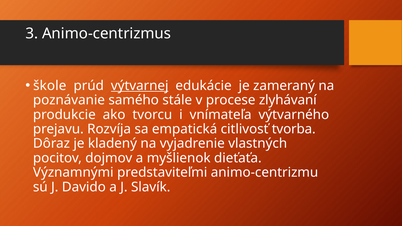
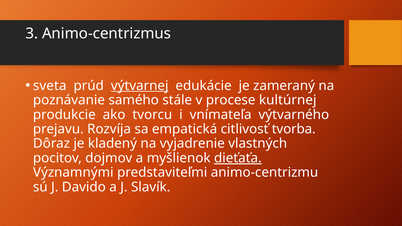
škole: škole -> sveta
zlyhávaní: zlyhávaní -> kultúrnej
dieťaťa underline: none -> present
